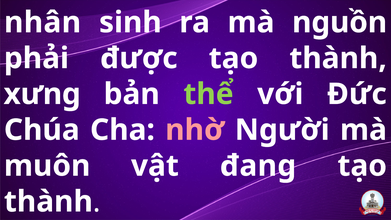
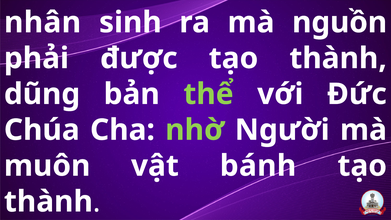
xưng: xưng -> dũng
nhờ colour: pink -> light green
đang: đang -> bánh
